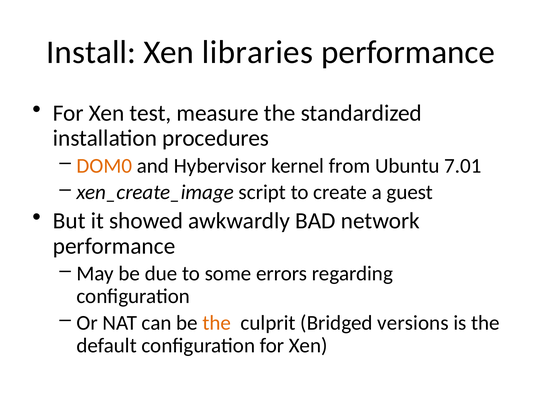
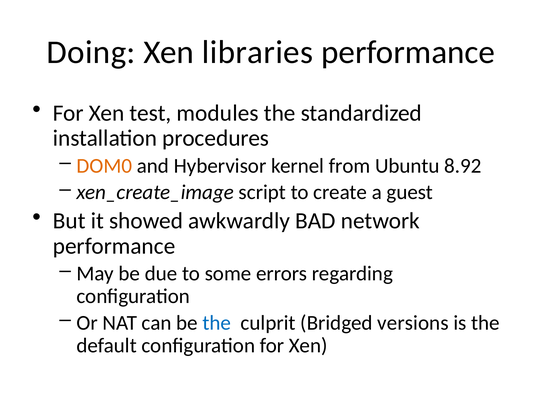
Install: Install -> Doing
measure: measure -> modules
7.01: 7.01 -> 8.92
the at (217, 323) colour: orange -> blue
